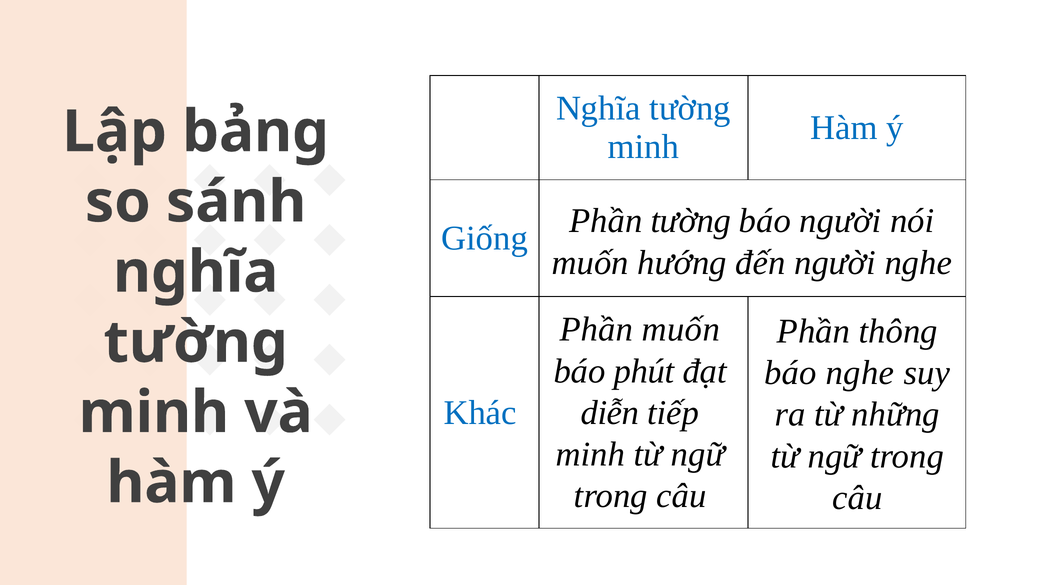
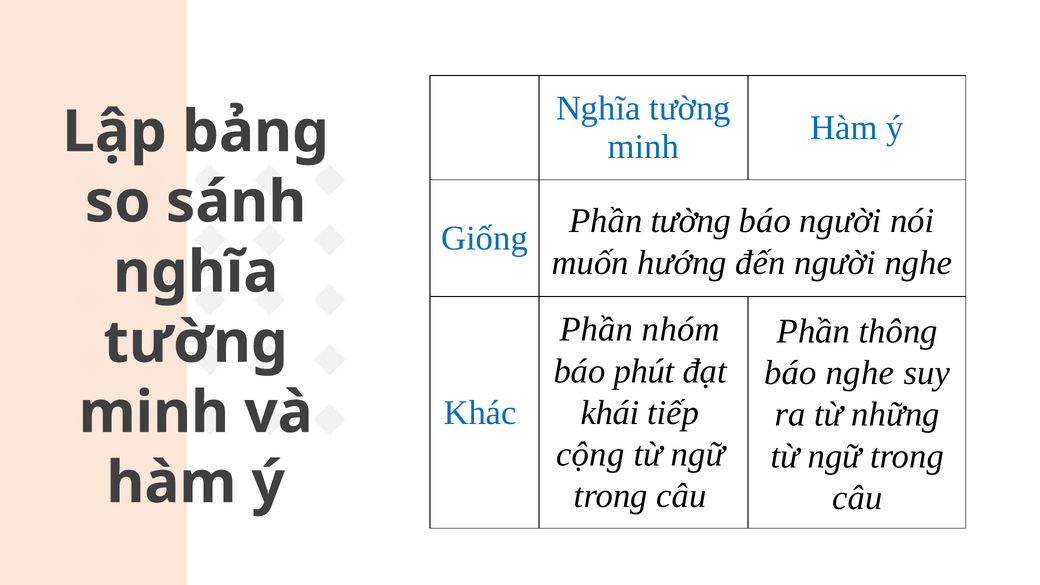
Phần muốn: muốn -> nhóm
diễn: diễn -> khái
minh at (590, 454): minh -> cộng
